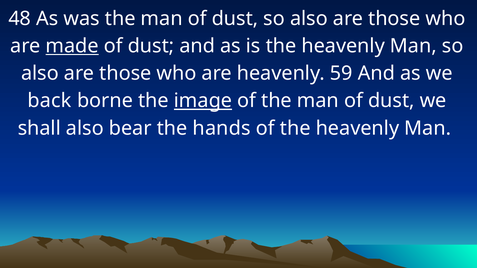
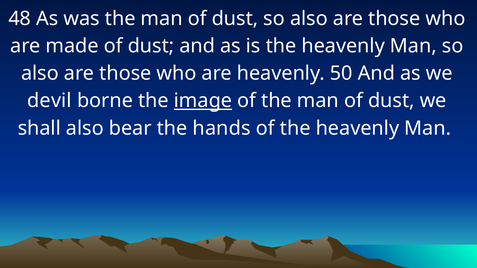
made underline: present -> none
59: 59 -> 50
back: back -> devil
